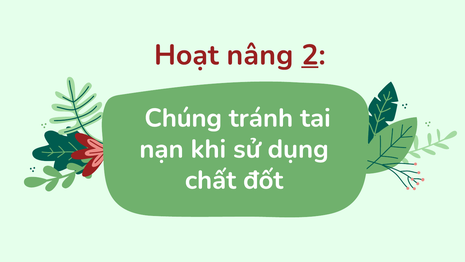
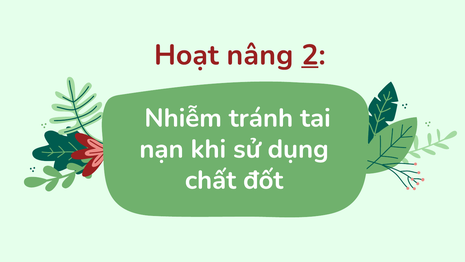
Chúng: Chúng -> Nhiễm
